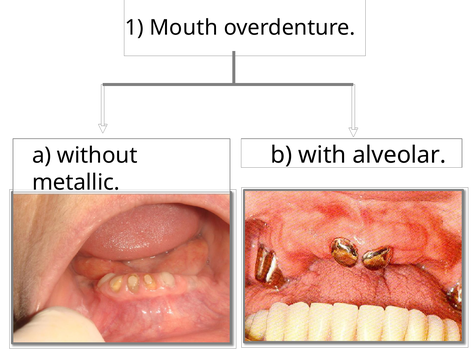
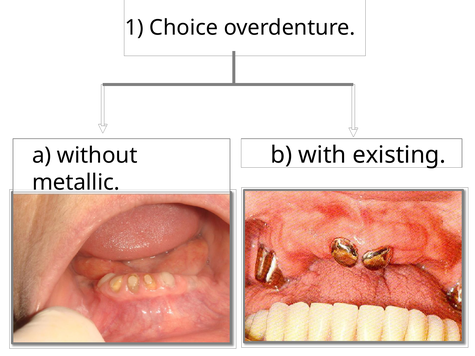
Mouth: Mouth -> Choice
alveolar: alveolar -> existing
